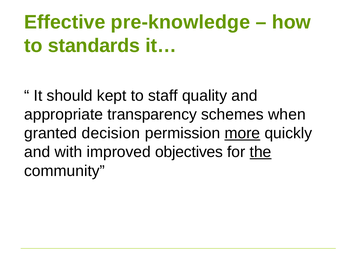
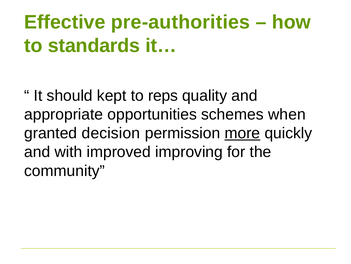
pre-knowledge: pre-knowledge -> pre-authorities
staff: staff -> reps
transparency: transparency -> opportunities
objectives: objectives -> improving
the underline: present -> none
